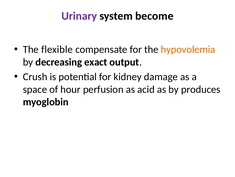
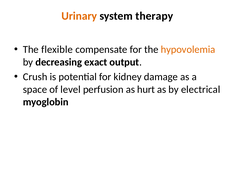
Urinary colour: purple -> orange
become: become -> therapy
hour: hour -> level
acid: acid -> hurt
produces: produces -> electrical
